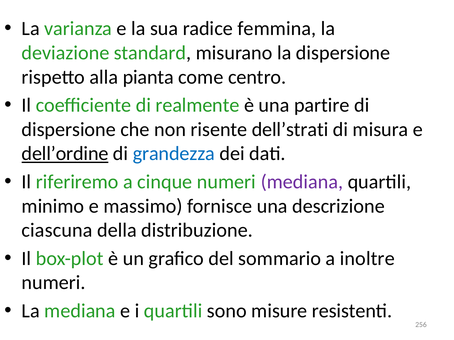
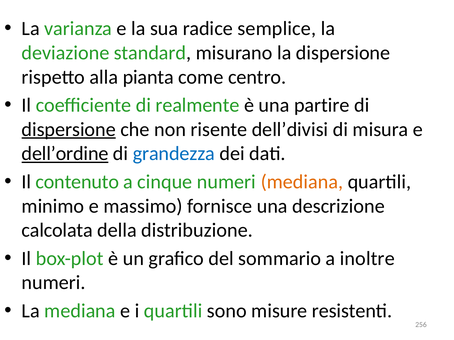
femmina: femmina -> semplice
dispersione at (69, 130) underline: none -> present
dell’strati: dell’strati -> dell’divisi
riferiremo: riferiremo -> contenuto
mediana at (302, 182) colour: purple -> orange
ciascuna: ciascuna -> calcolata
